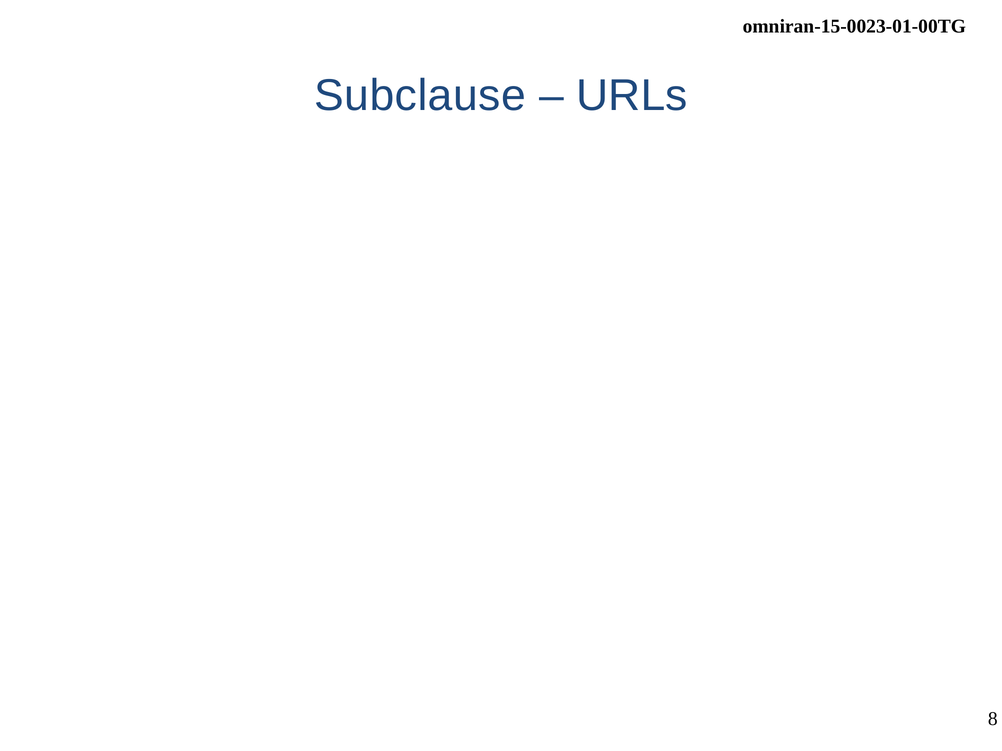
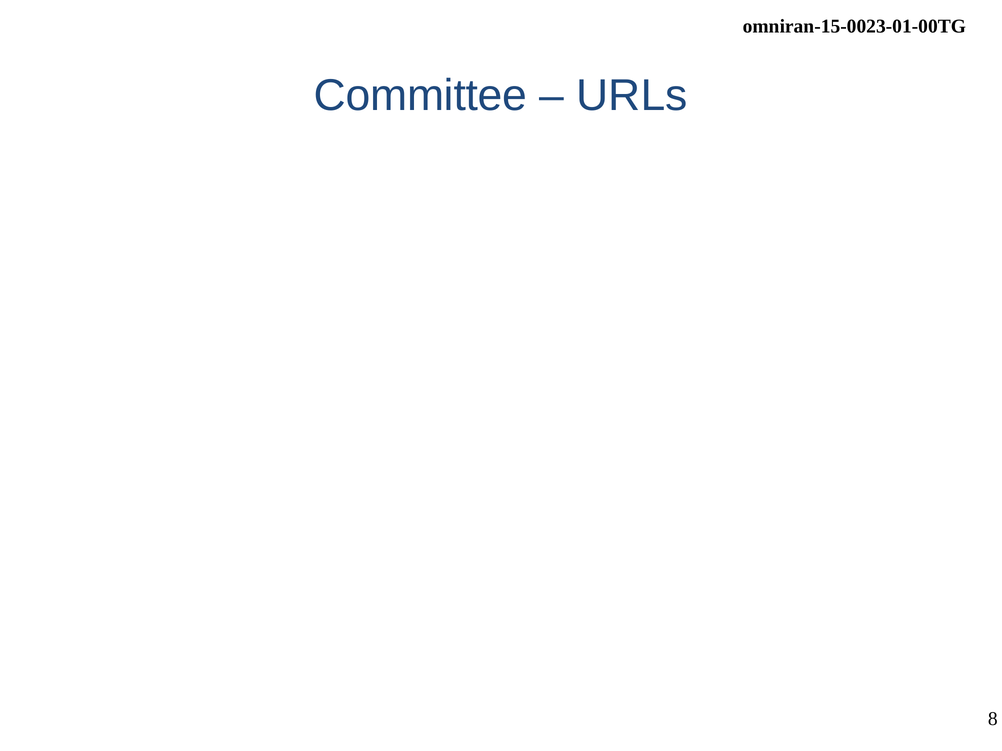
Subclause: Subclause -> Committee
